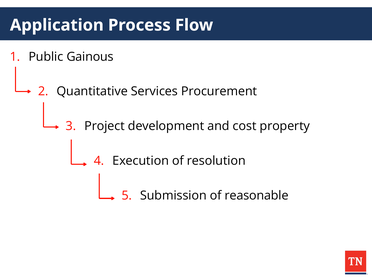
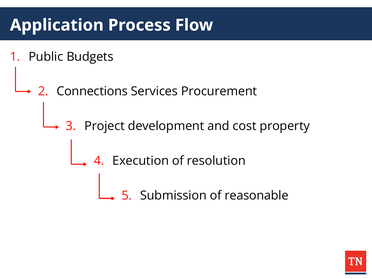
Gainous: Gainous -> Budgets
Quantitative: Quantitative -> Connections
